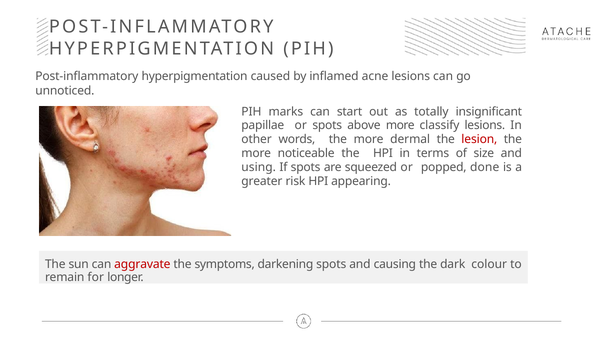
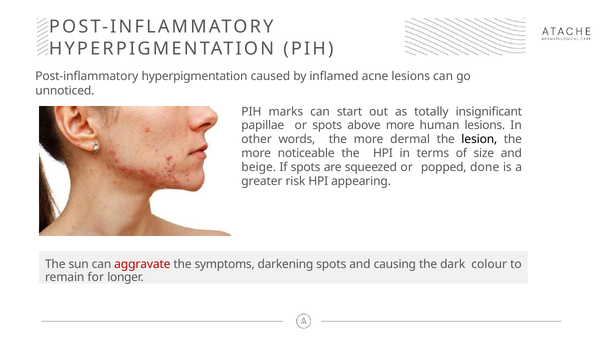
classify: classify -> human
lesion colour: red -> black
using: using -> beige
